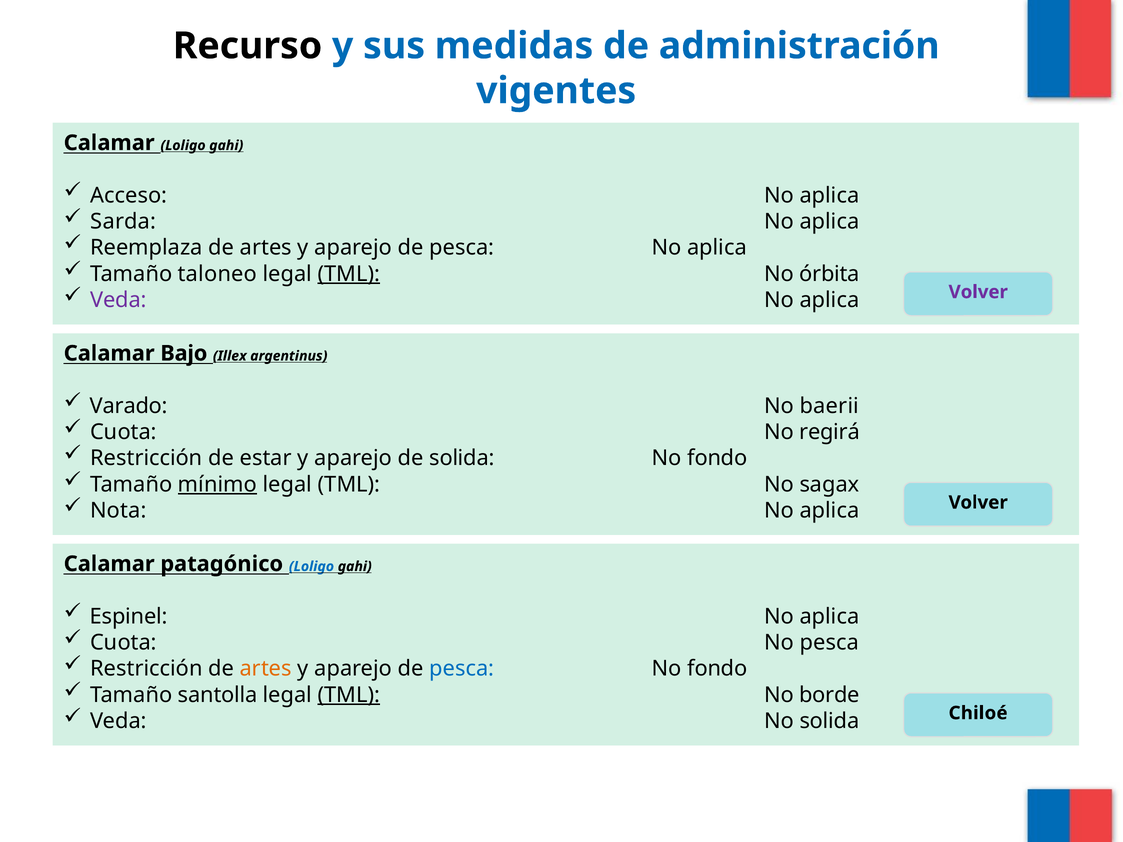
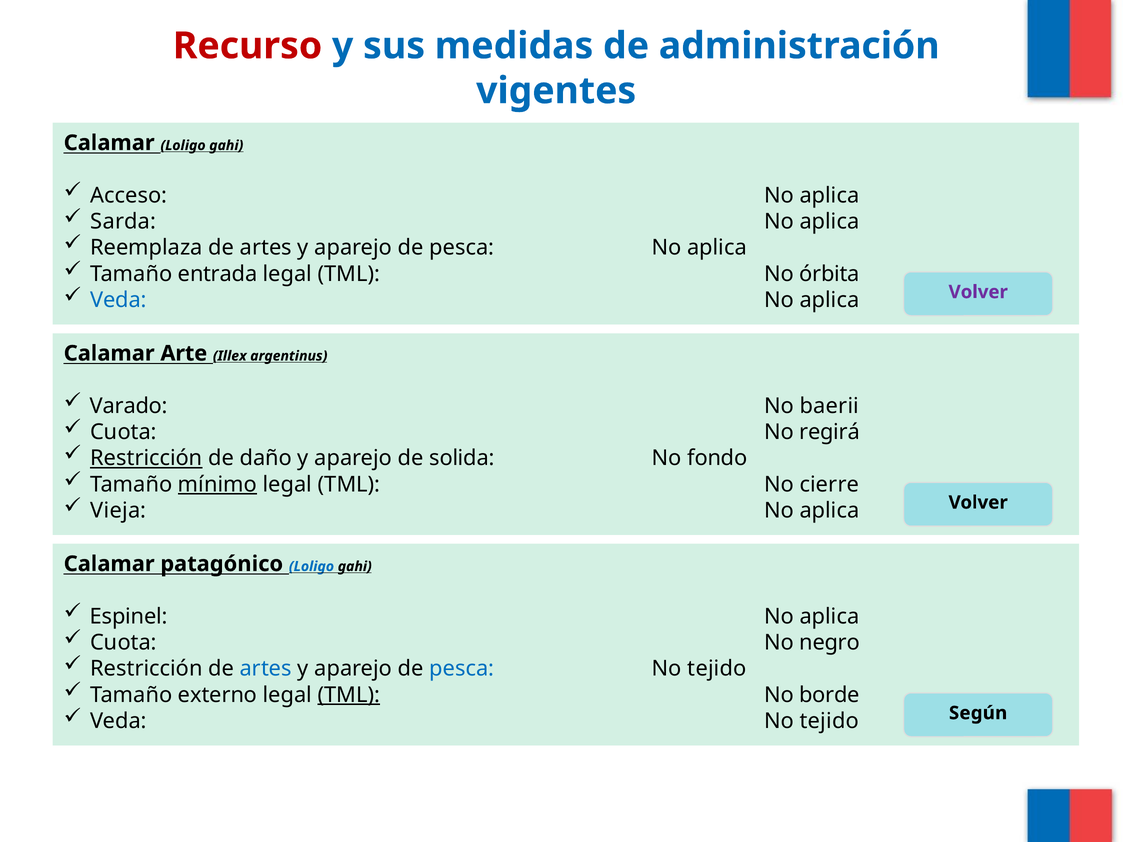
Recurso colour: black -> red
taloneo: taloneo -> entrada
TML at (349, 274) underline: present -> none
Veda at (119, 300) colour: purple -> blue
Bajo: Bajo -> Arte
Restricción at (146, 458) underline: none -> present
estar: estar -> daño
sagax: sagax -> cierre
Nota: Nota -> Vieja
No pesca: pesca -> negro
artes at (266, 669) colour: orange -> blue
fondo at (717, 669): fondo -> tejido
santolla: santolla -> externo
Veda No solida: solida -> tejido
Chiloé: Chiloé -> Según
